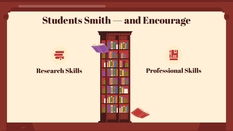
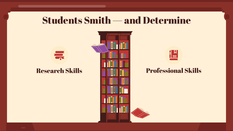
Encourage: Encourage -> Determine
